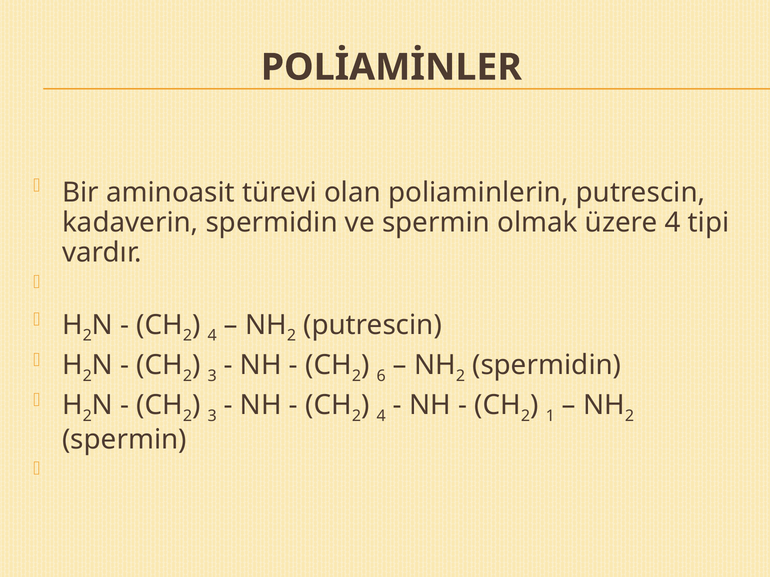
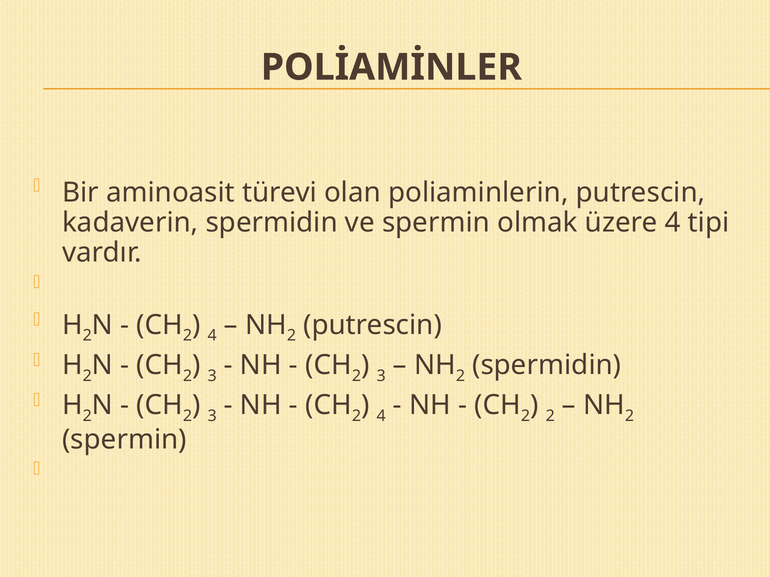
6 at (381, 376): 6 -> 3
1 at (550, 416): 1 -> 2
